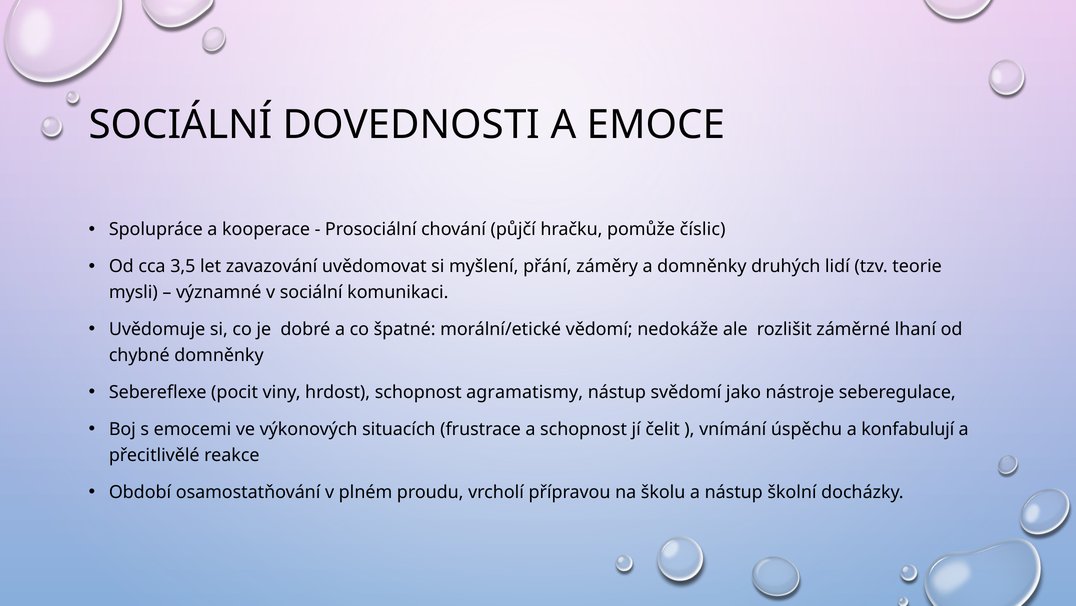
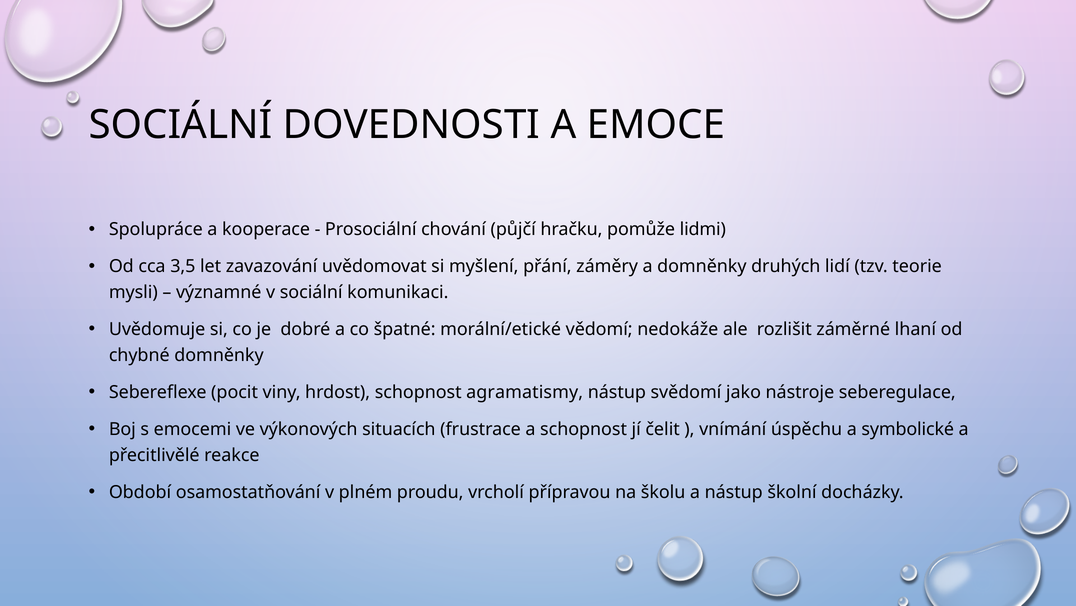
číslic: číslic -> lidmi
konfabulují: konfabulují -> symbolické
